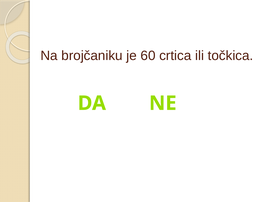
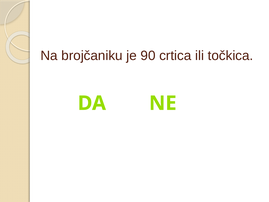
60: 60 -> 90
